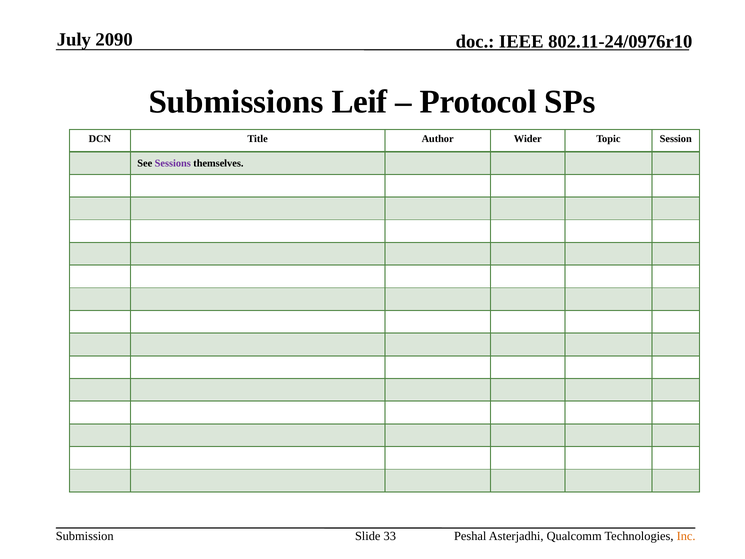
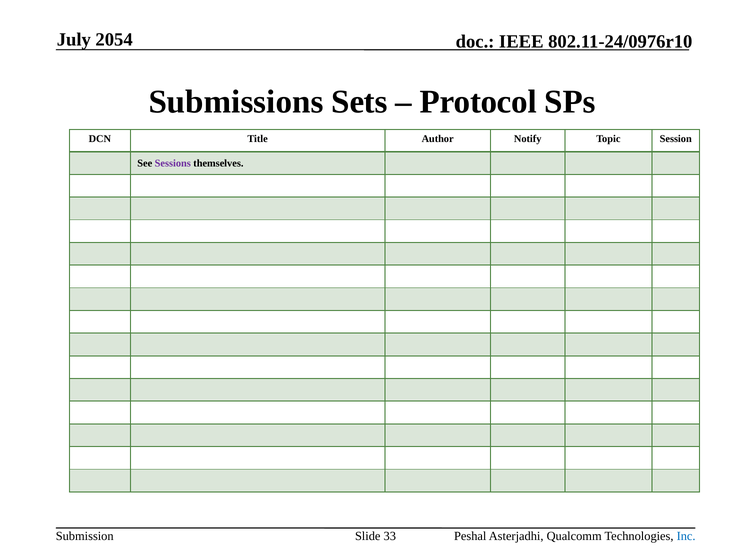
2090: 2090 -> 2054
Leif: Leif -> Sets
Wider: Wider -> Notify
Inc colour: orange -> blue
